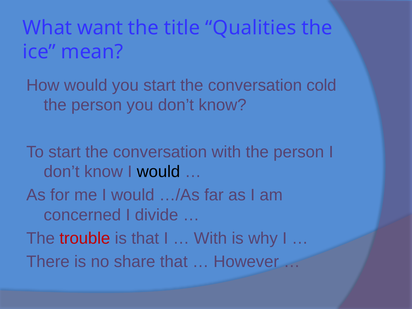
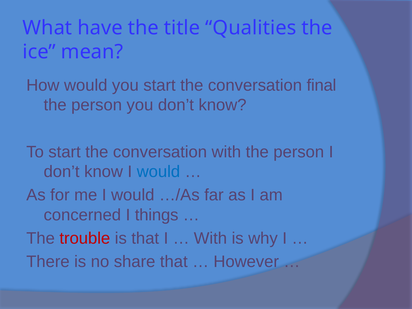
want: want -> have
cold: cold -> final
would at (158, 172) colour: black -> blue
divide: divide -> things
